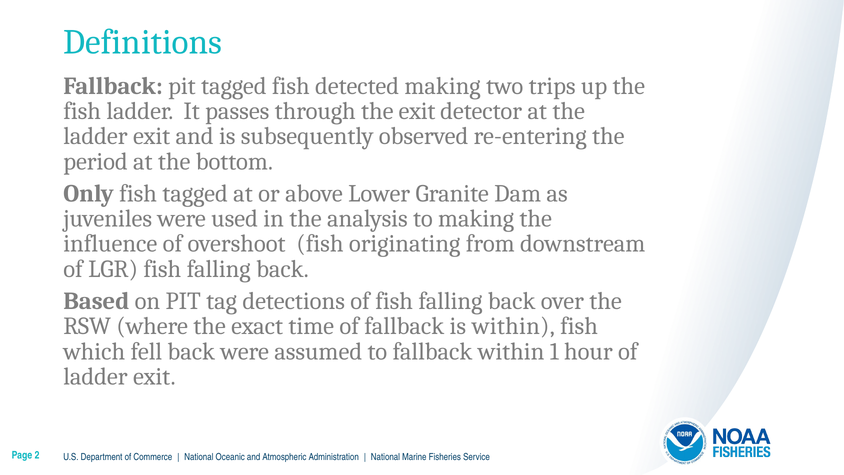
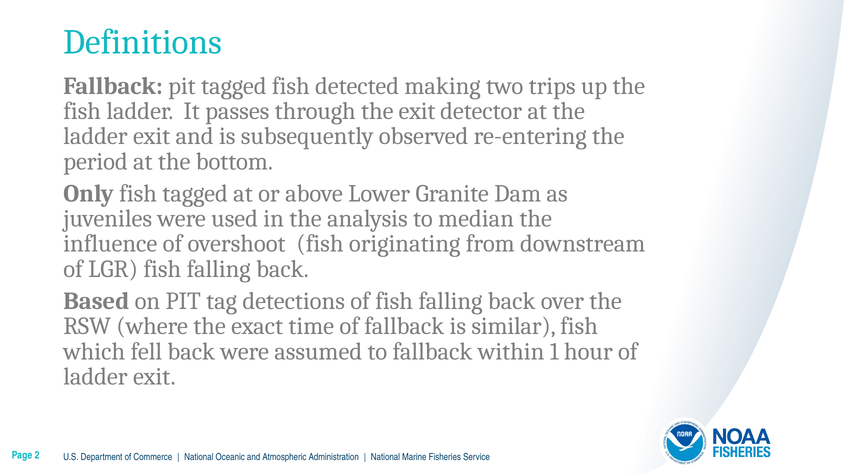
to making: making -> median
is within: within -> similar
